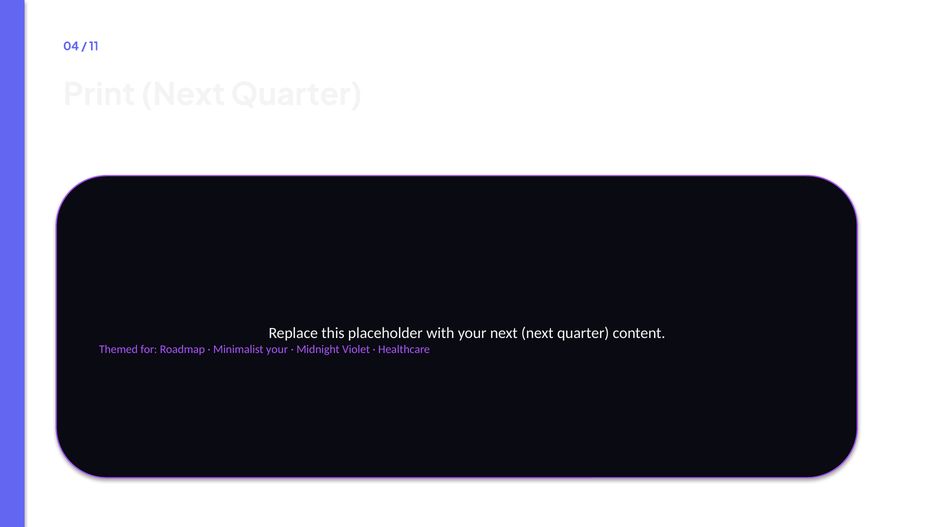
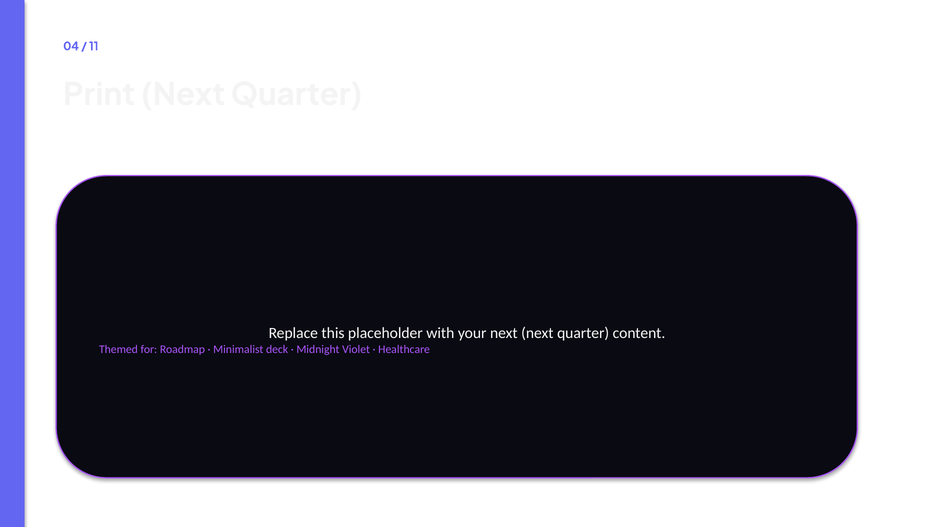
Minimalist your: your -> deck
